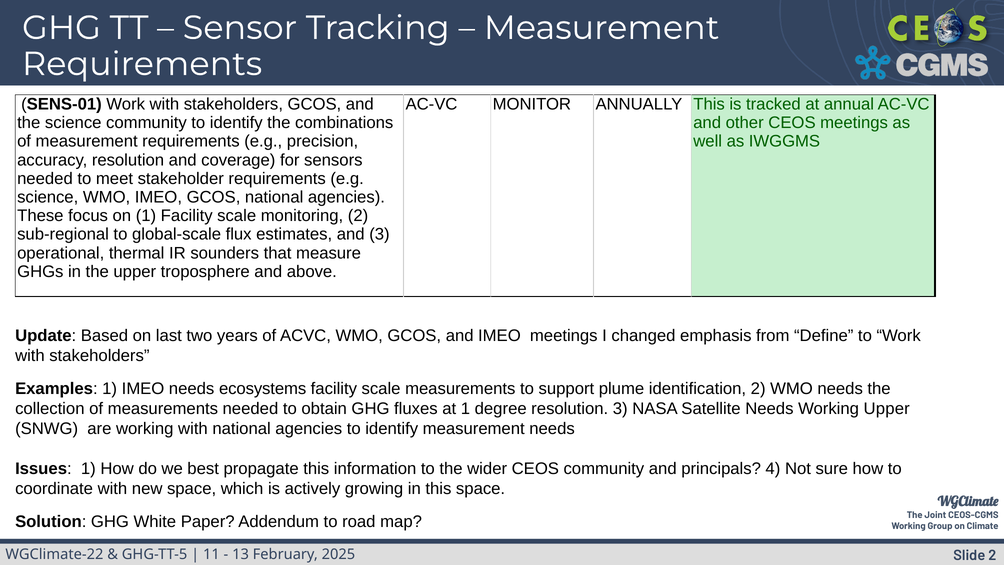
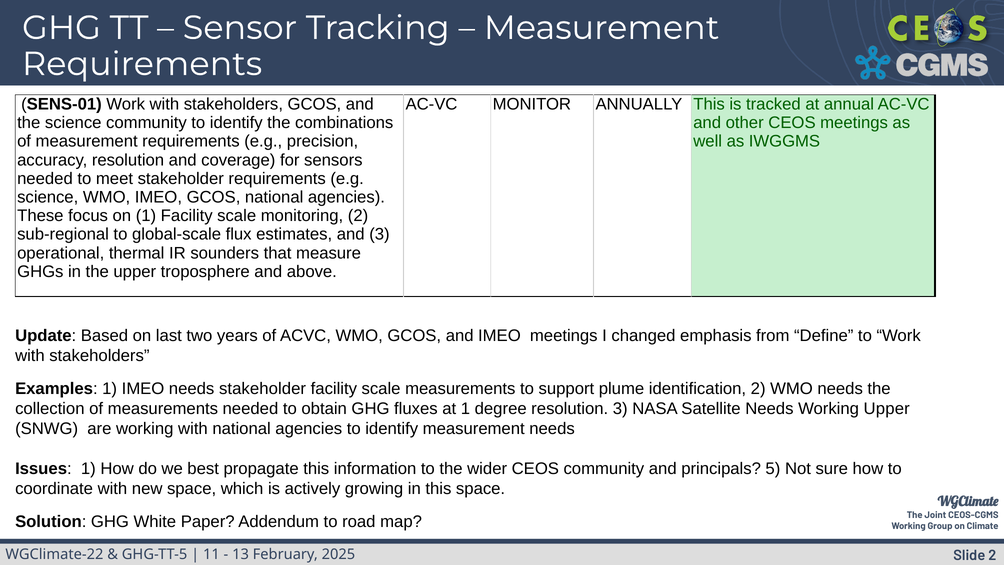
needs ecosystems: ecosystems -> stakeholder
4: 4 -> 5
